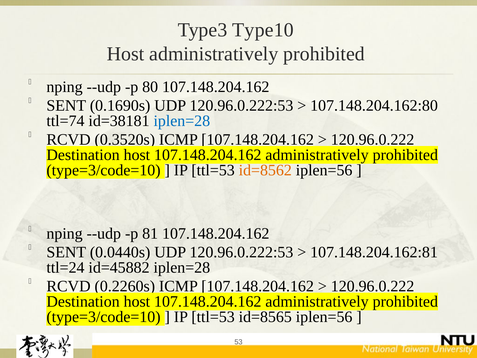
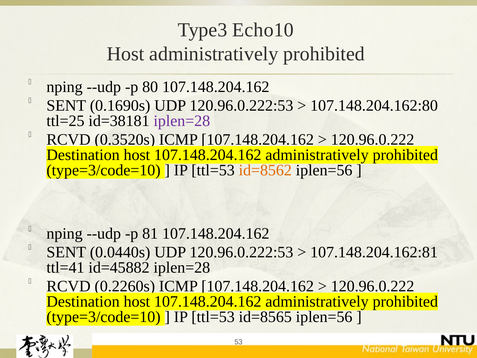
Type10: Type10 -> Echo10
ttl=74: ttl=74 -> ttl=25
iplen=28 at (182, 121) colour: blue -> purple
ttl=24: ttl=24 -> ttl=41
